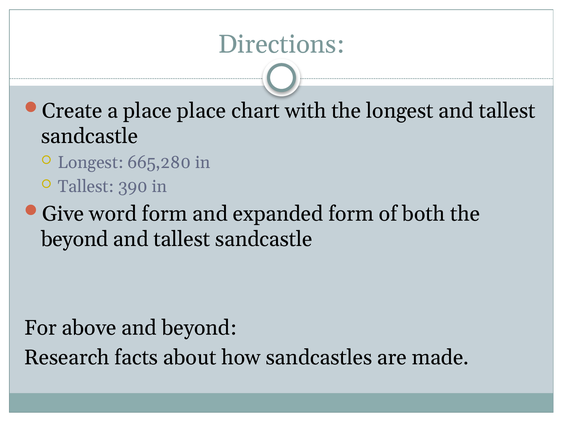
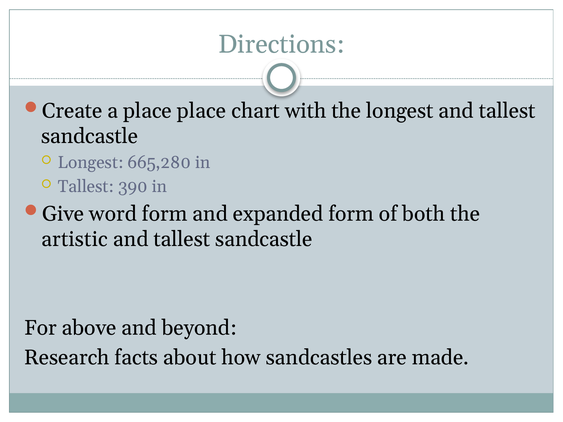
beyond at (75, 239): beyond -> artistic
